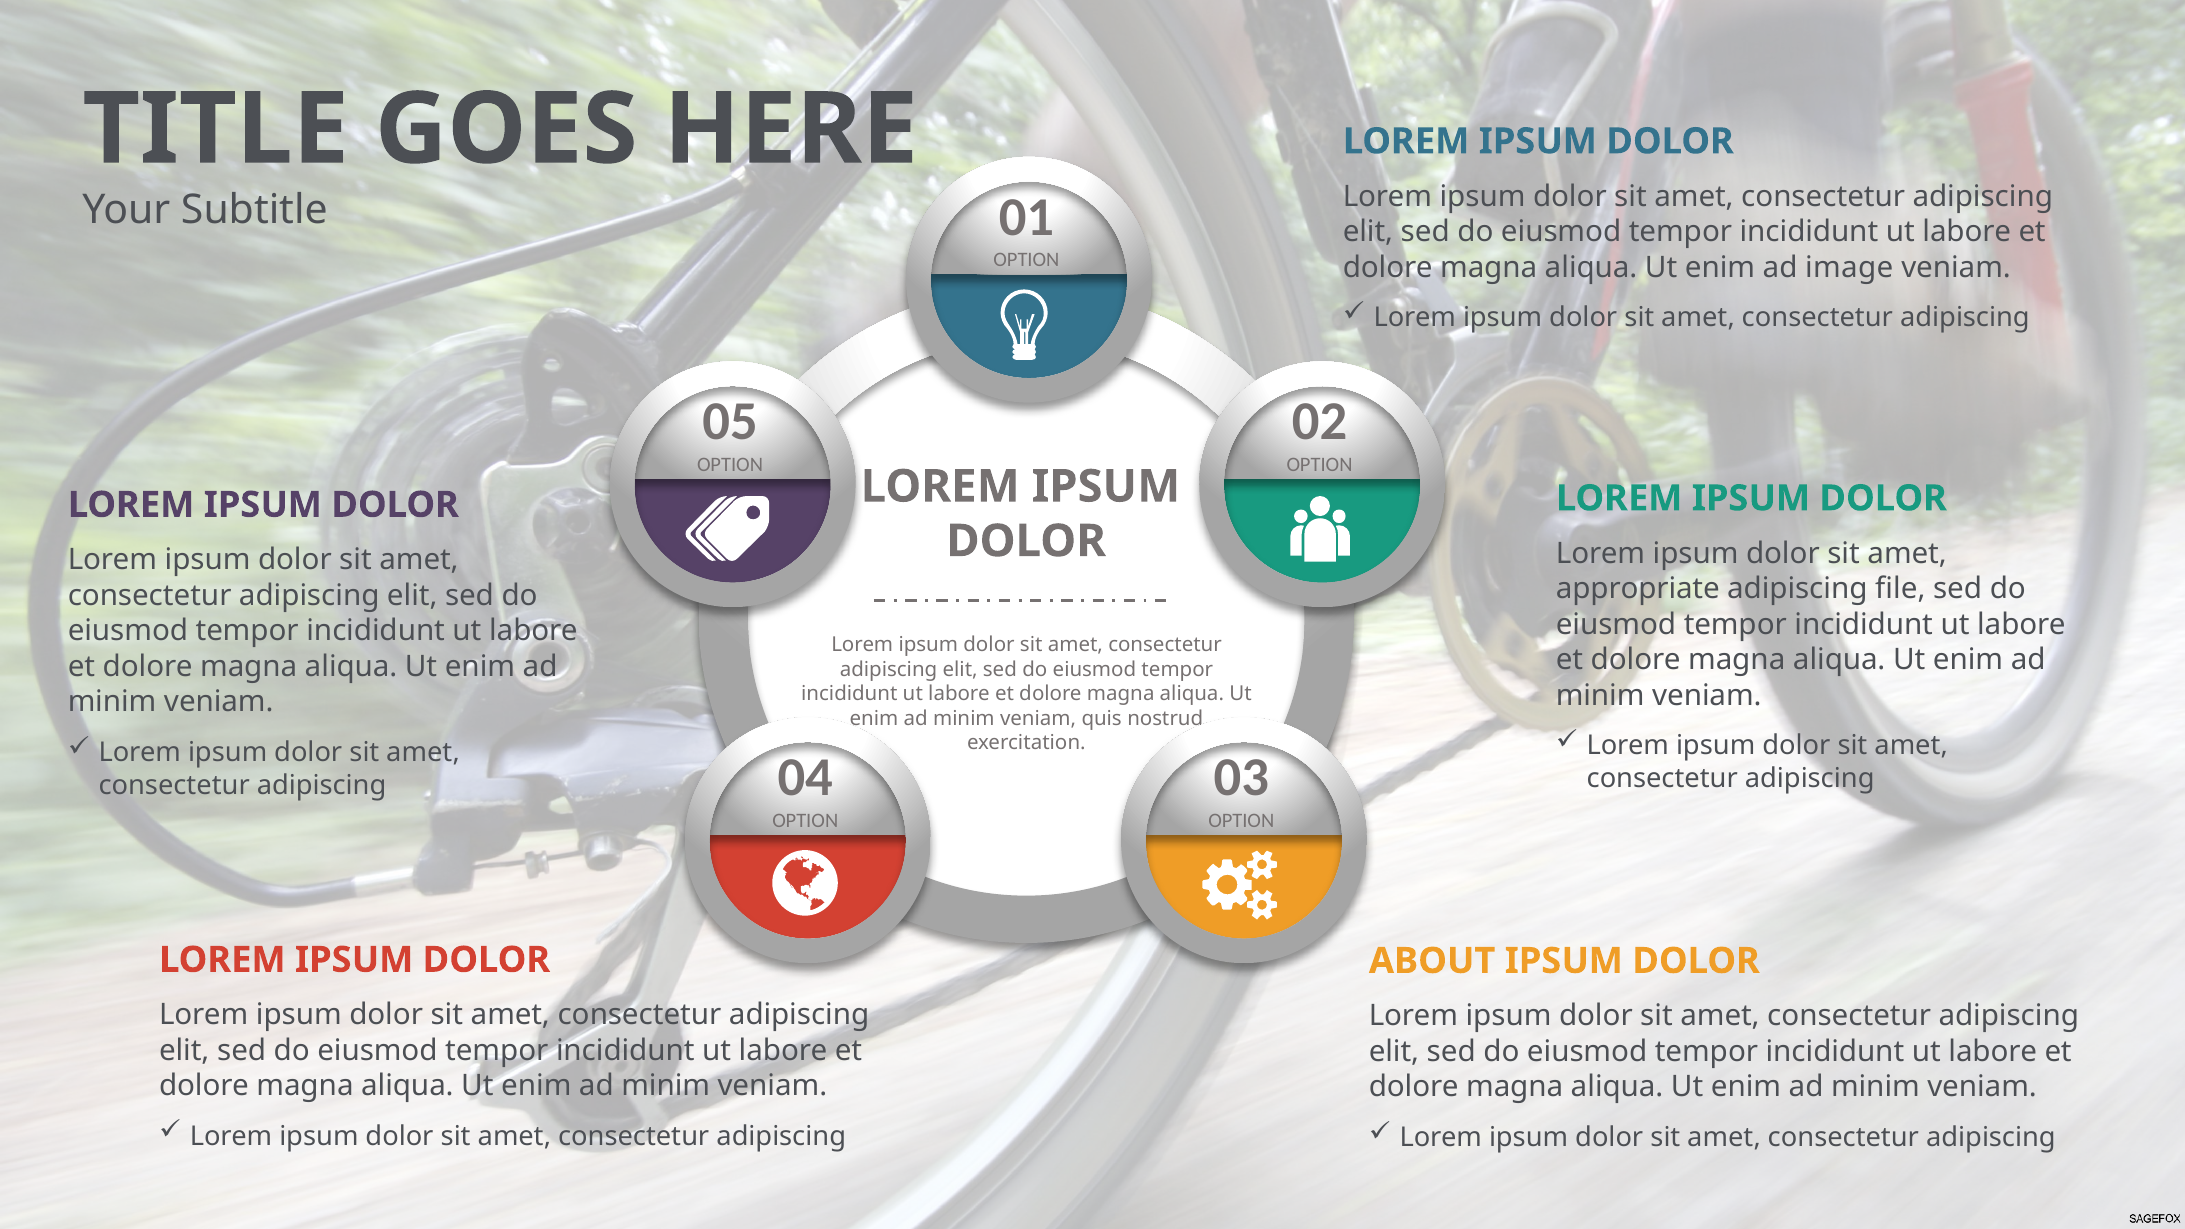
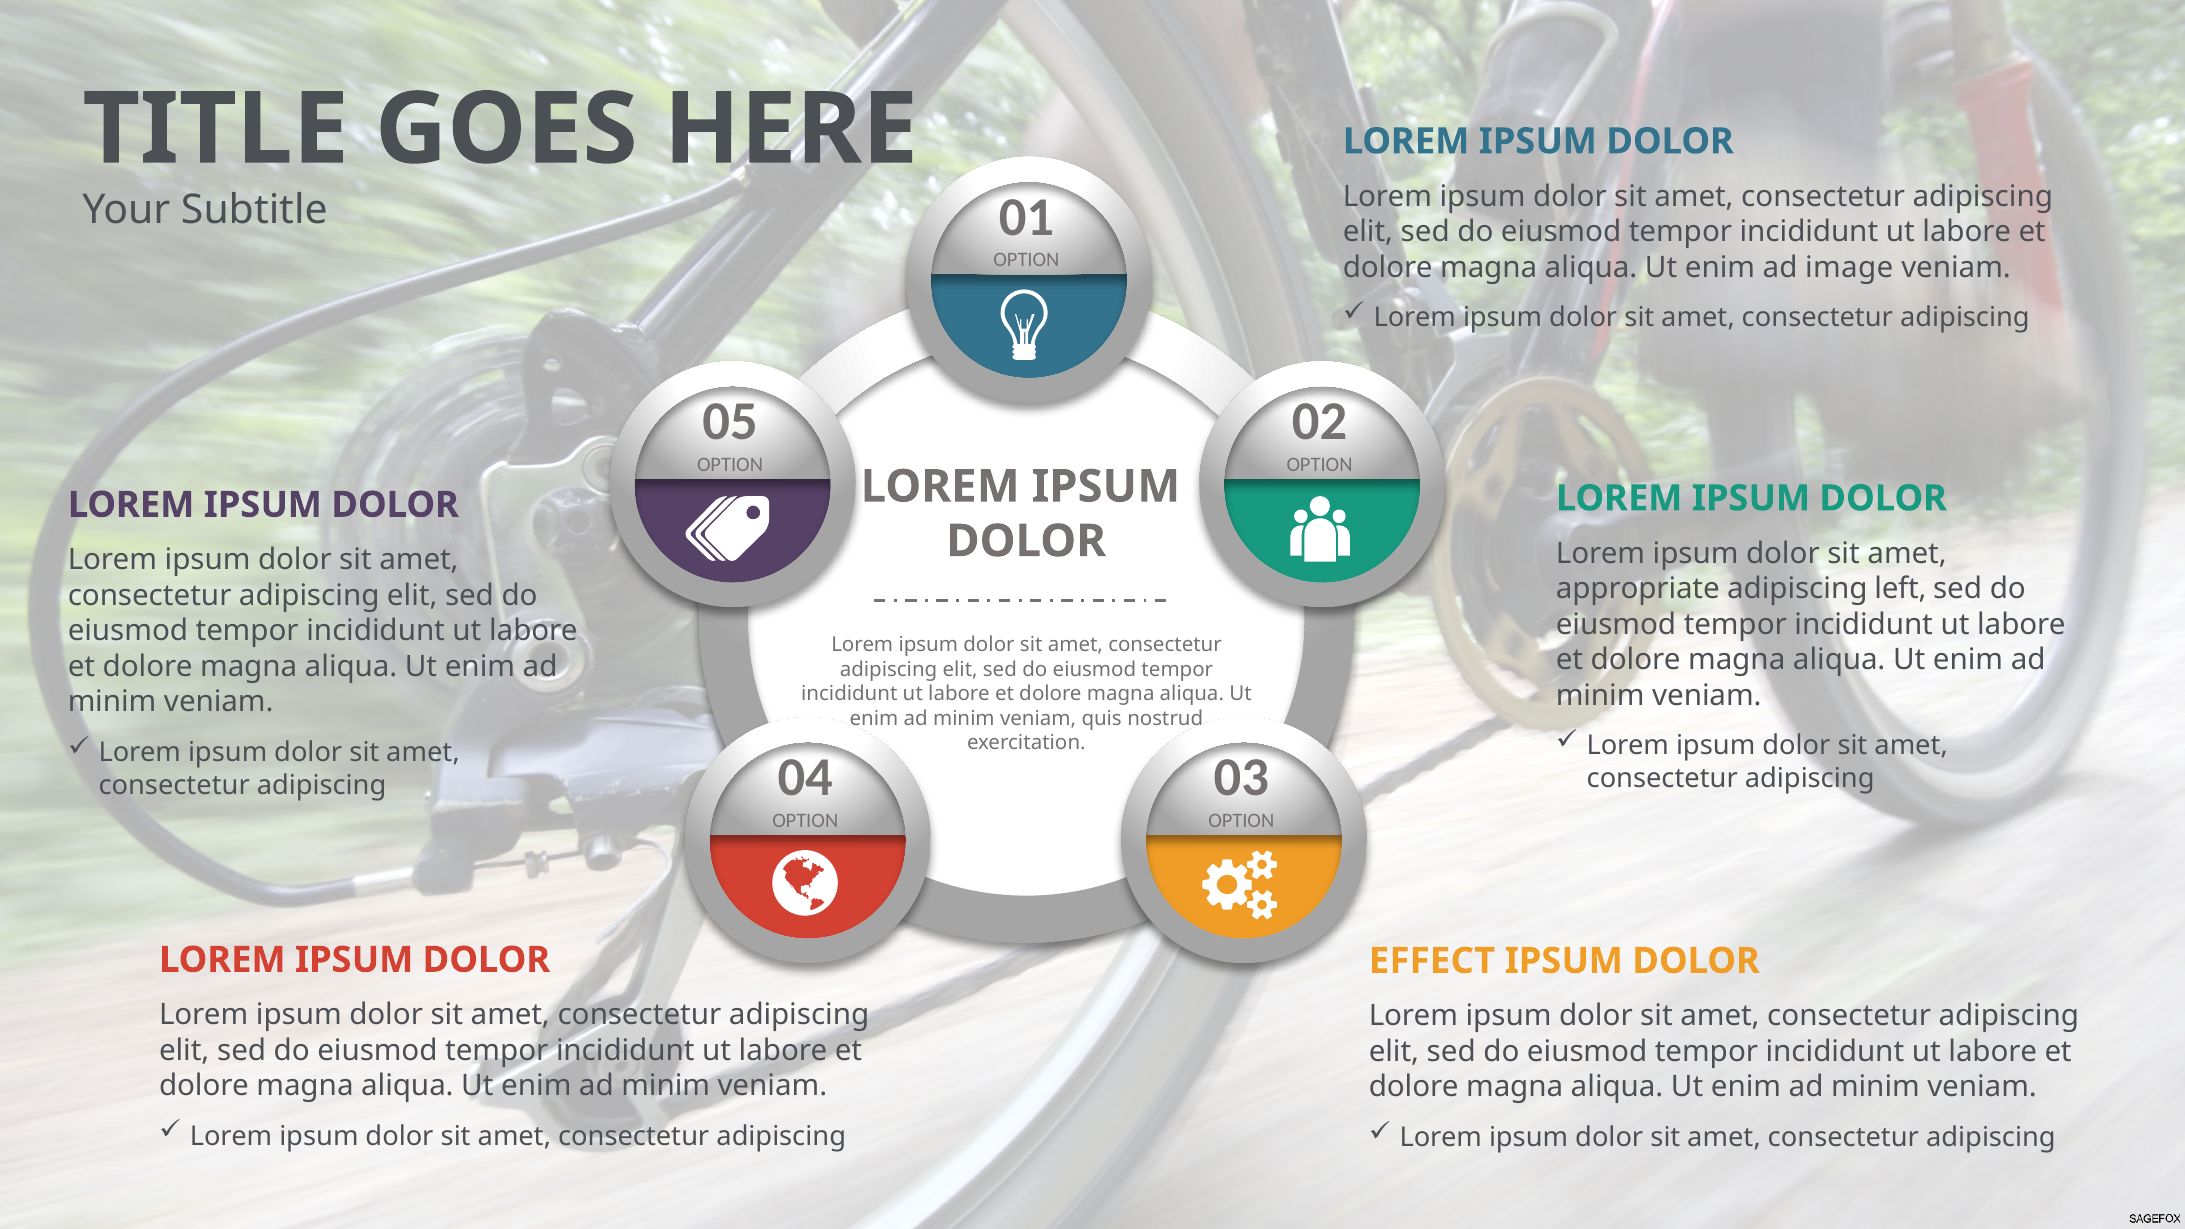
file: file -> left
ABOUT: ABOUT -> EFFECT
